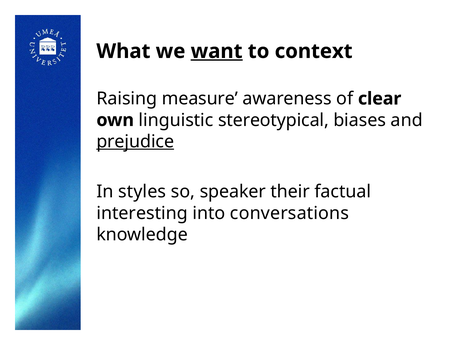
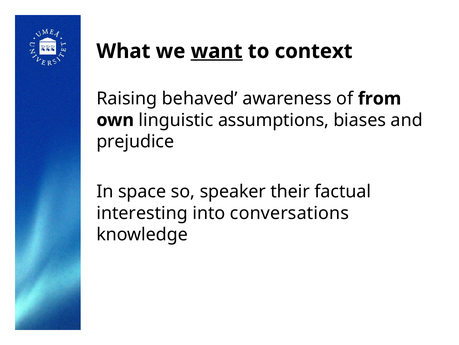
measure: measure -> behaved
clear: clear -> from
stereotypical: stereotypical -> assumptions
prejudice underline: present -> none
styles: styles -> space
